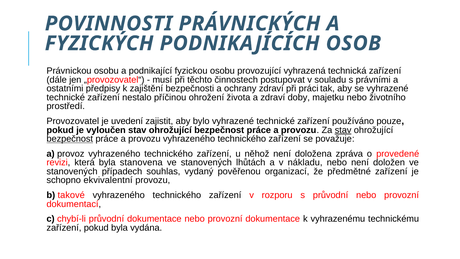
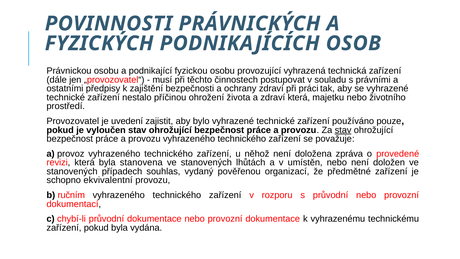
zdraví doby: doby -> která
bezpečnost at (70, 139) underline: present -> none
nákladu: nákladu -> umístěn
takové: takové -> ručním
